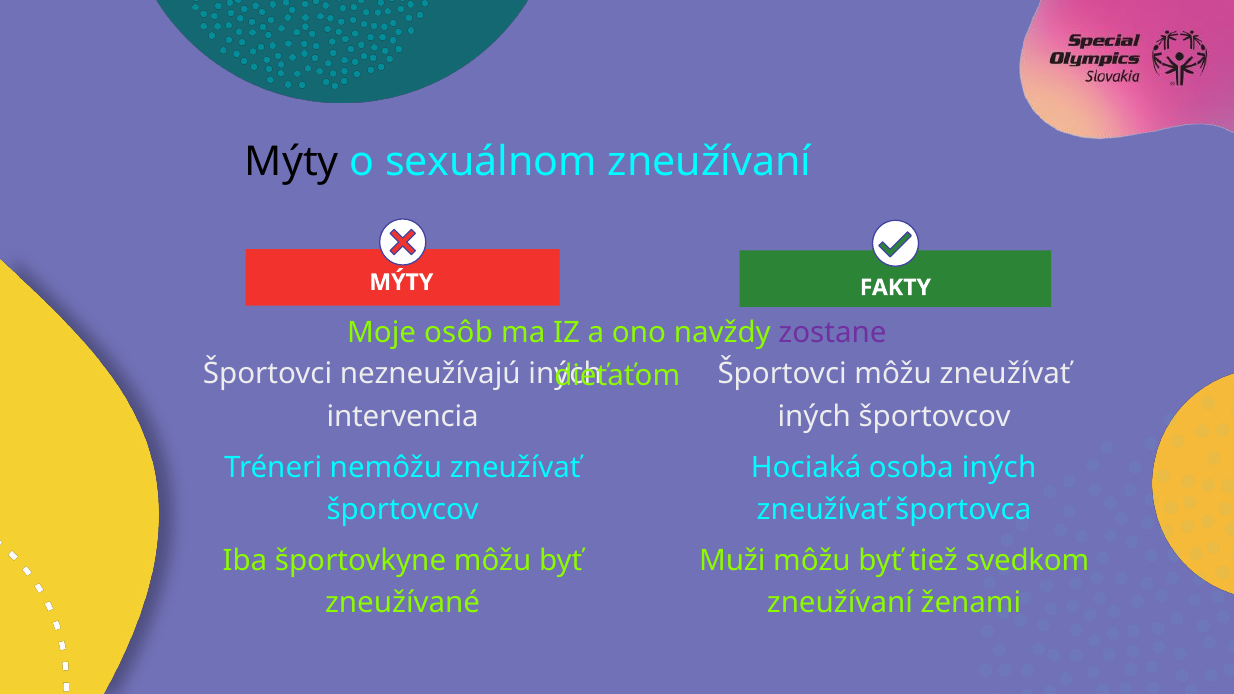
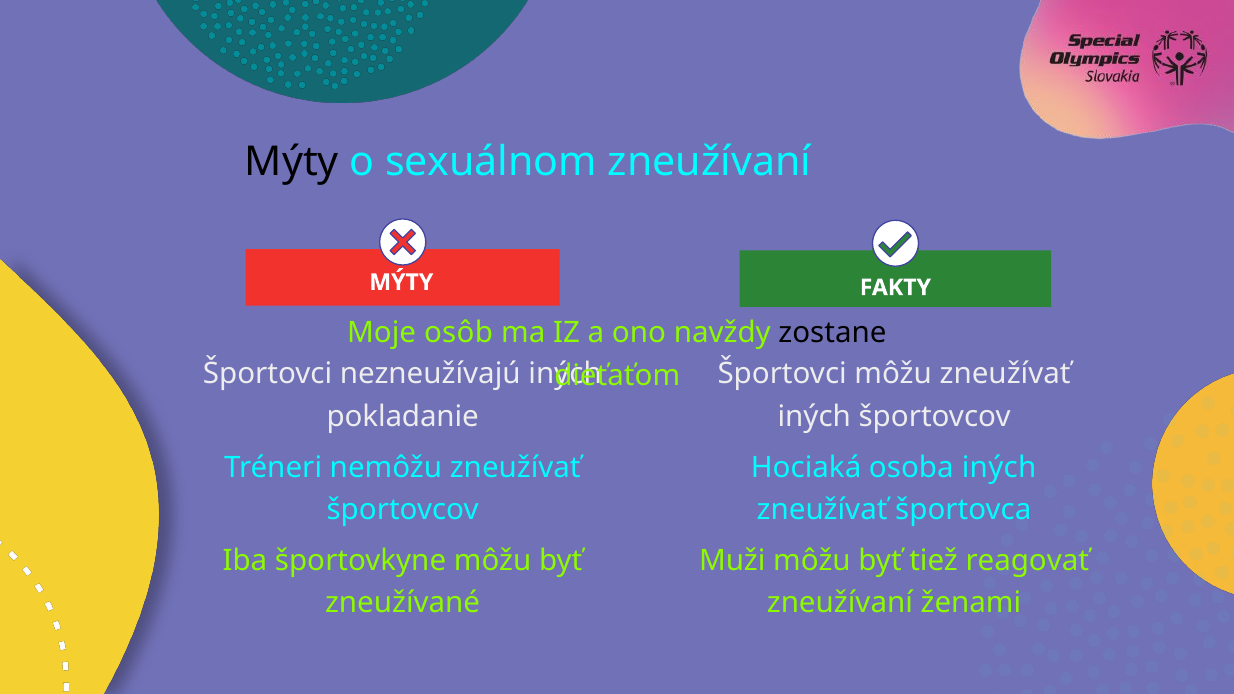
zostane colour: purple -> black
intervencia: intervencia -> pokladanie
svedkom: svedkom -> reagovať
